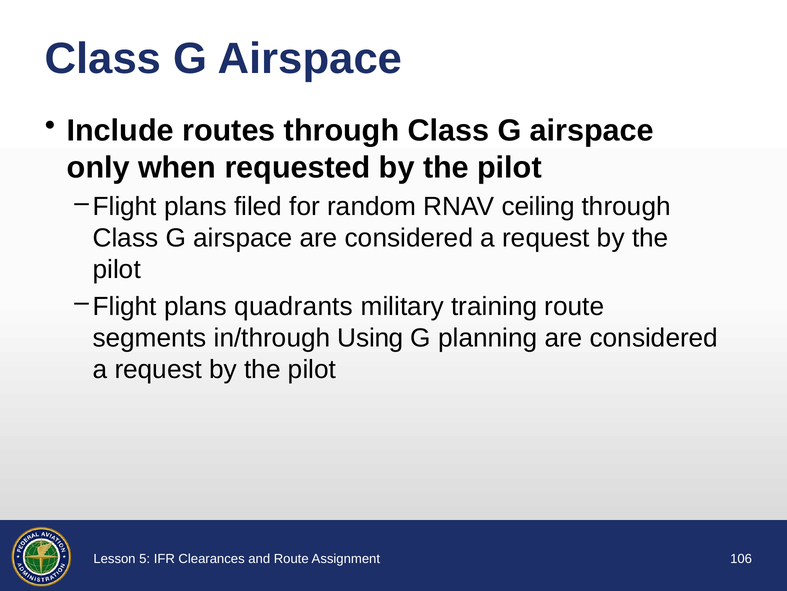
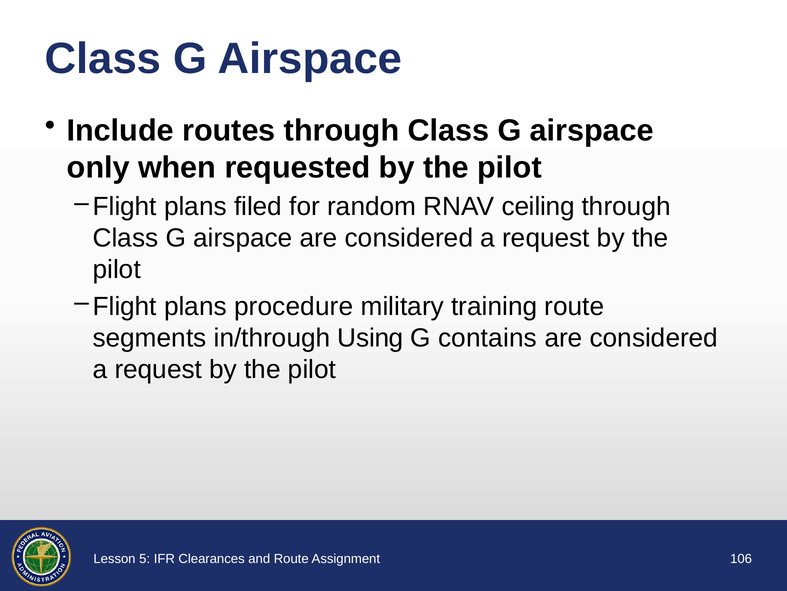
quadrants: quadrants -> procedure
planning: planning -> contains
